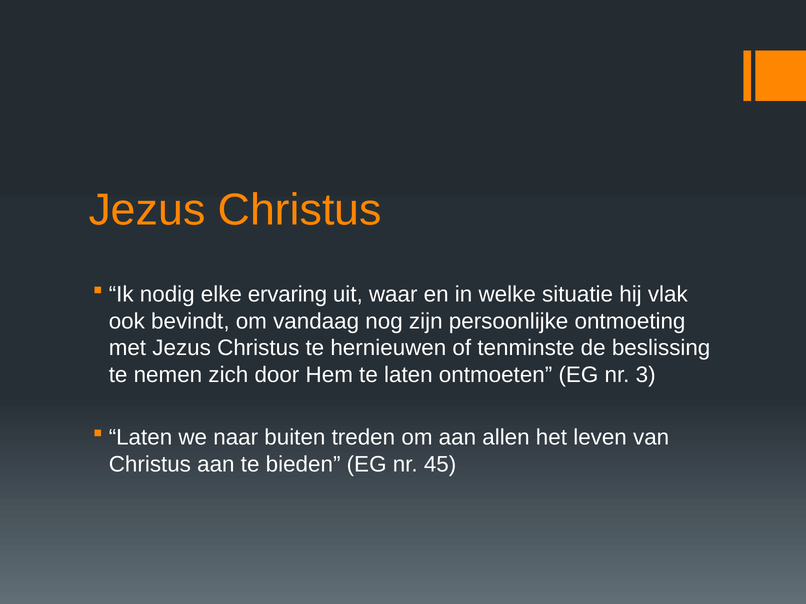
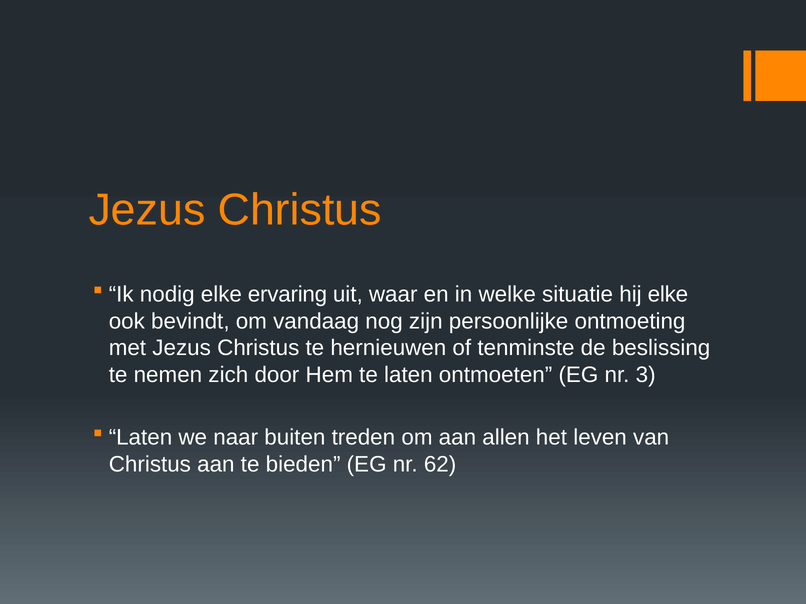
hij vlak: vlak -> elke
45: 45 -> 62
